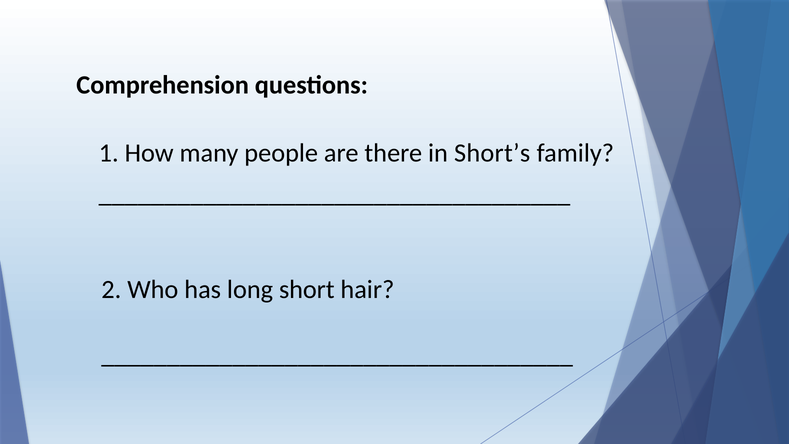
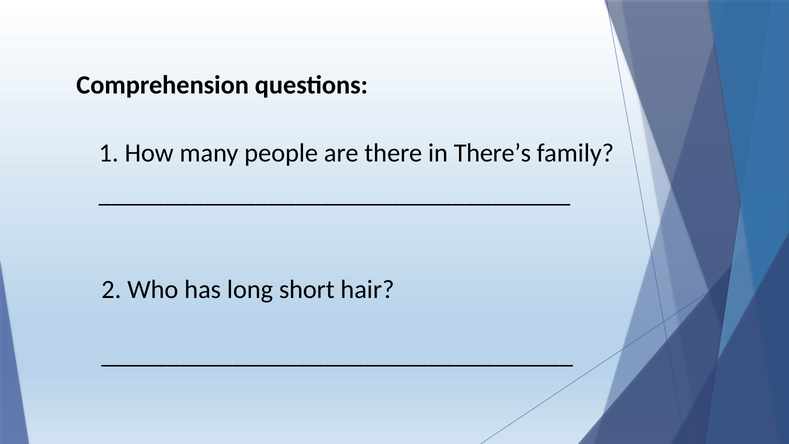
Short’s: Short’s -> There’s
